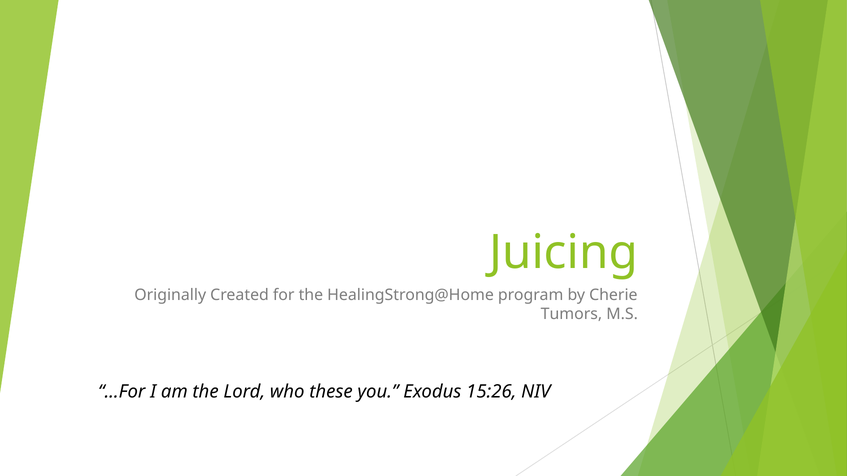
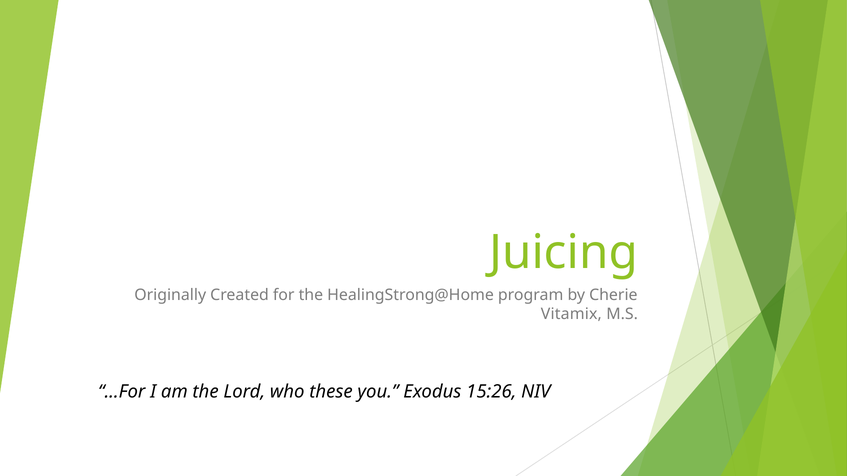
Tumors: Tumors -> Vitamix
